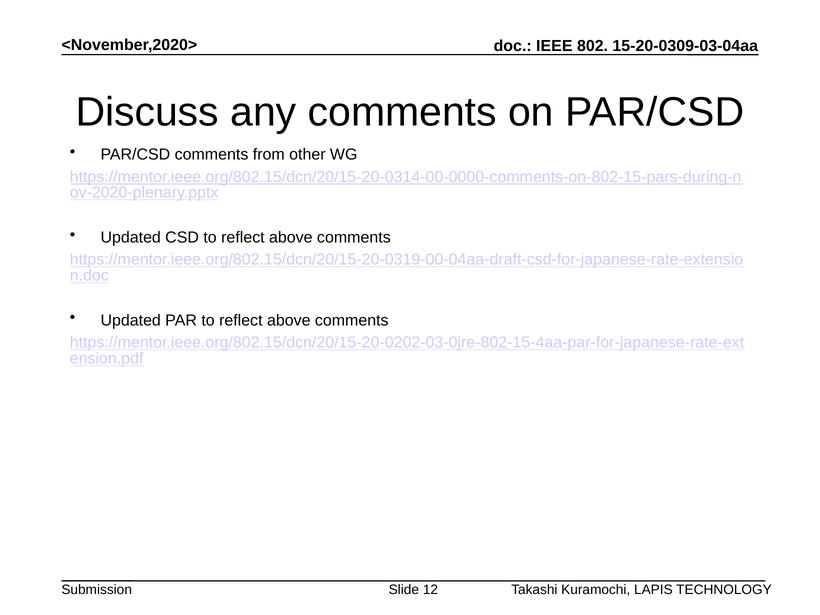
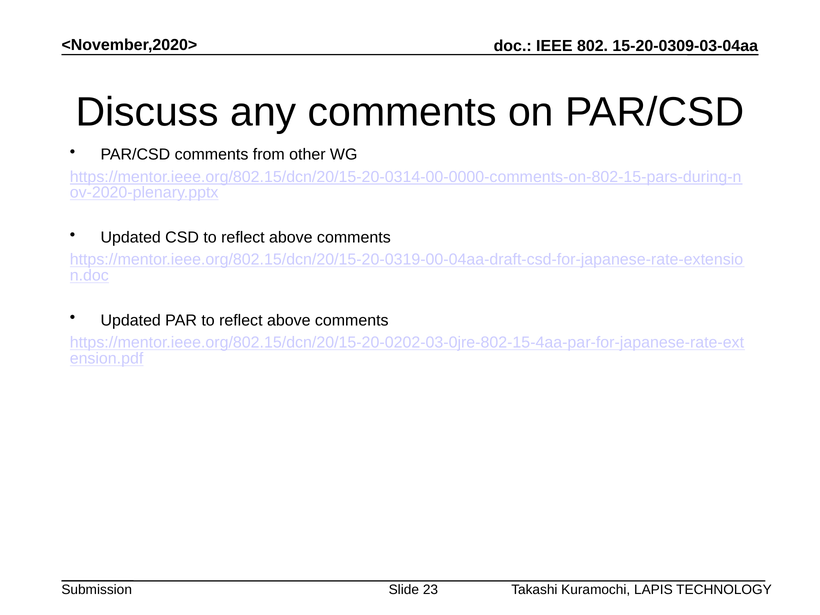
12: 12 -> 23
